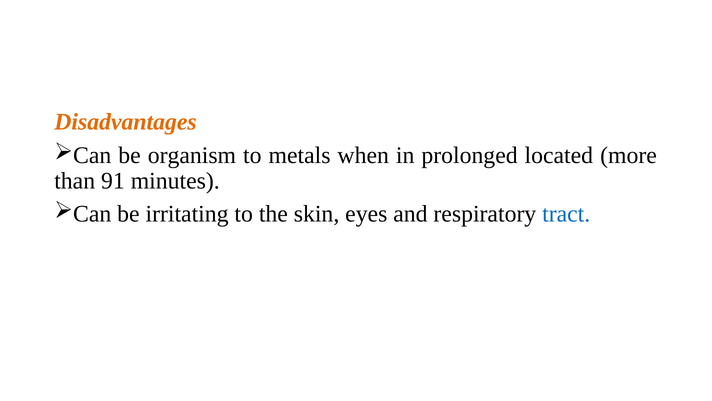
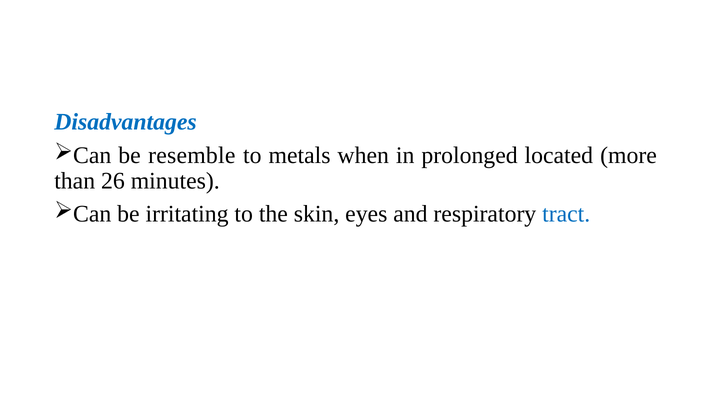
Disadvantages colour: orange -> blue
organism: organism -> resemble
91: 91 -> 26
